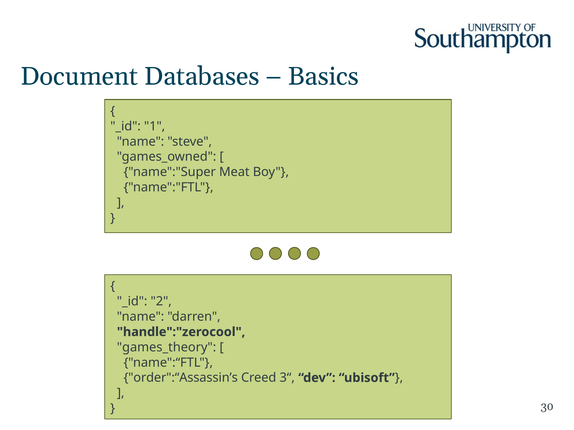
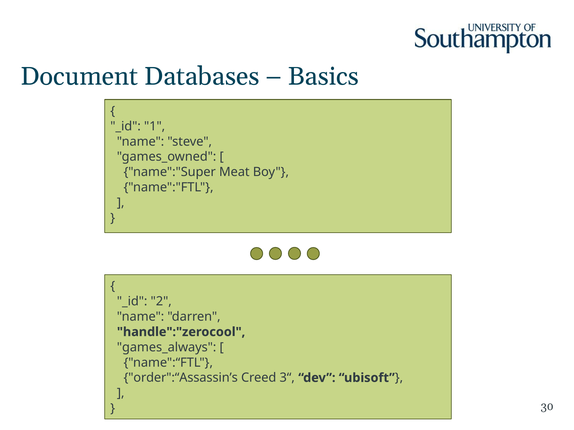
games_theory: games_theory -> games_always
